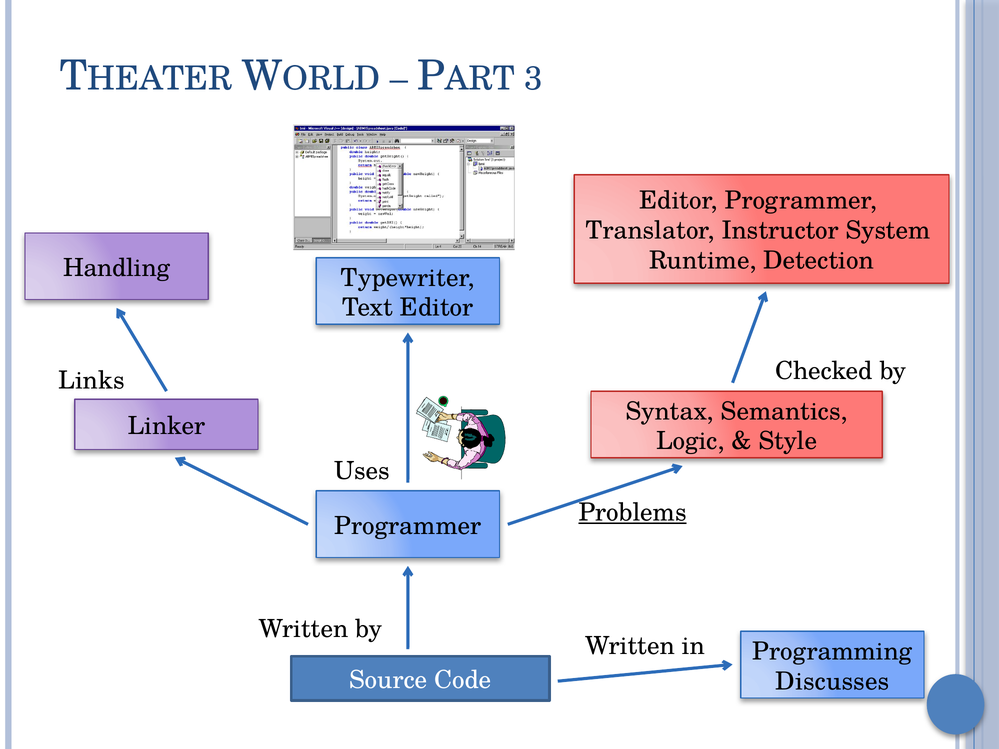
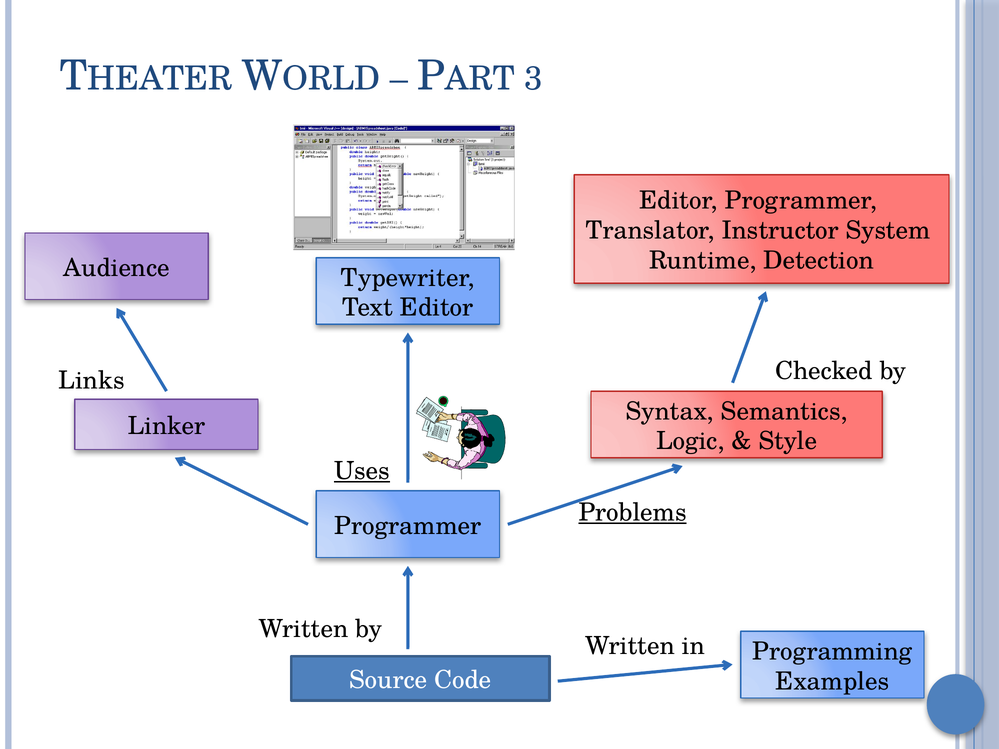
Handling: Handling -> Audience
Uses underline: none -> present
Discusses: Discusses -> Examples
